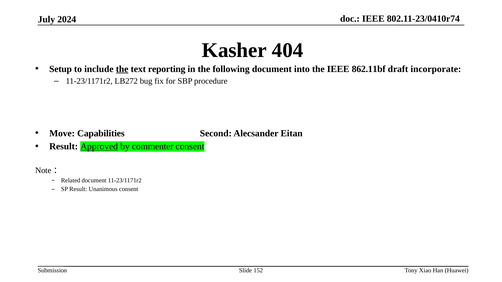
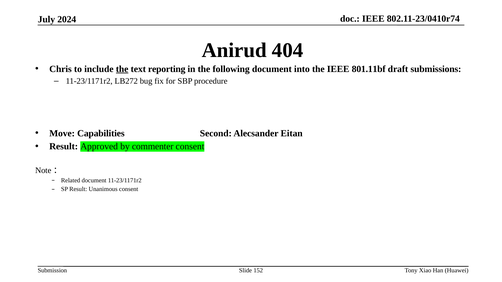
Kasher: Kasher -> Anirud
Setup: Setup -> Chris
862.11bf: 862.11bf -> 801.11bf
incorporate: incorporate -> submissions
Approved underline: present -> none
